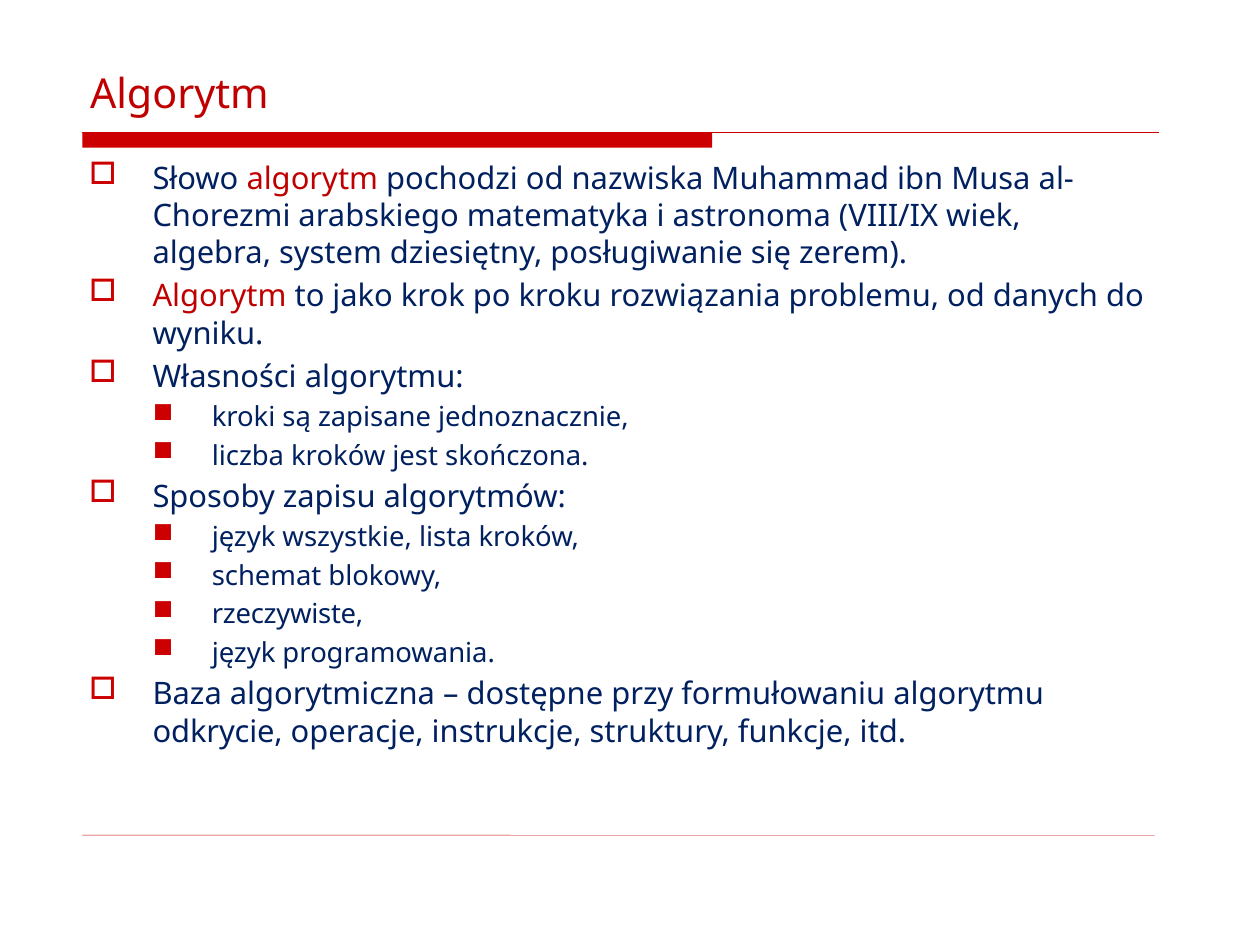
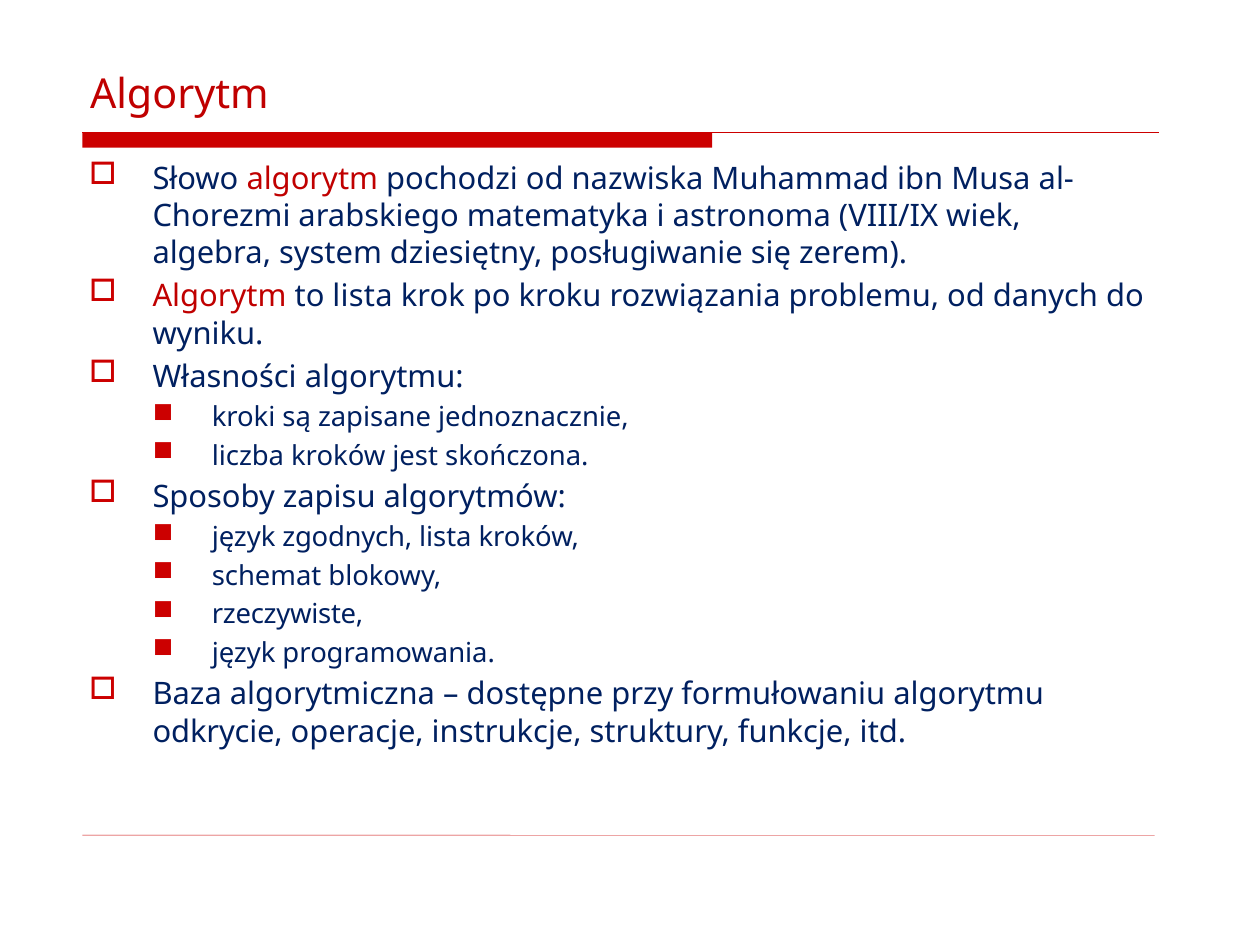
to jako: jako -> lista
wszystkie: wszystkie -> zgodnych
